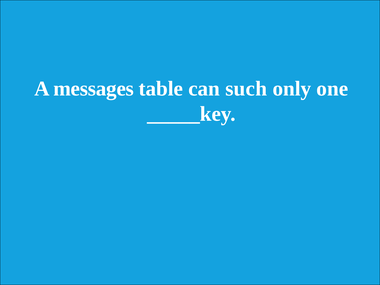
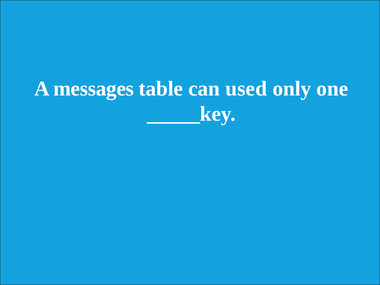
such: such -> used
